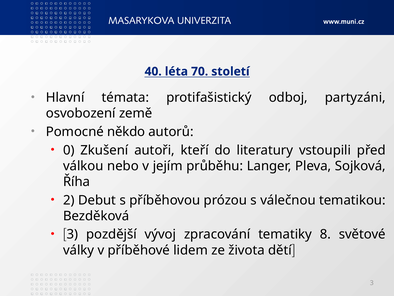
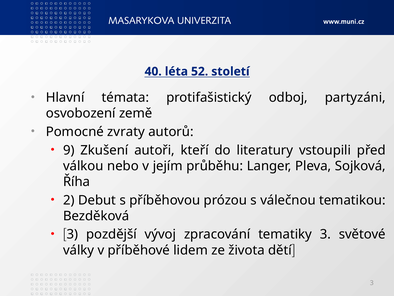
70: 70 -> 52
někdo: někdo -> zvraty
0: 0 -> 9
tematiky 8: 8 -> 3
